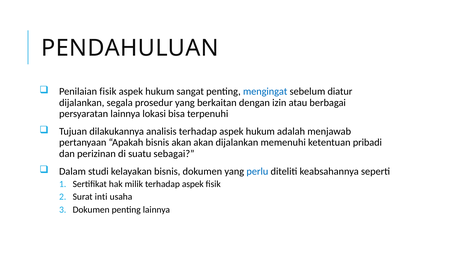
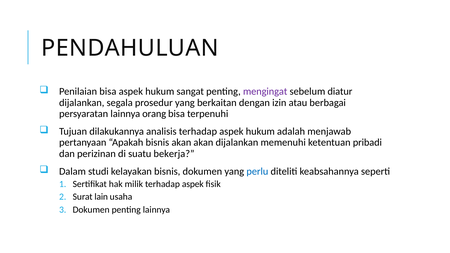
Penilaian fisik: fisik -> bisa
mengingat colour: blue -> purple
lokasi: lokasi -> orang
sebagai: sebagai -> bekerja
inti: inti -> lain
